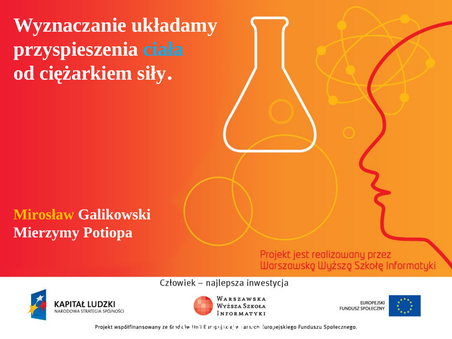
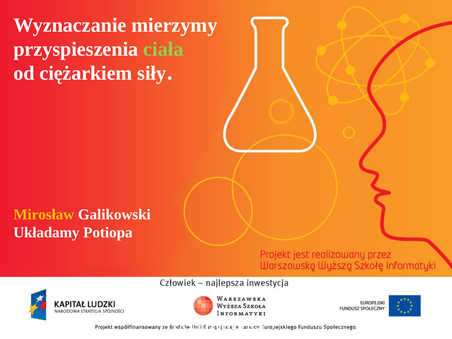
układamy: układamy -> mierzymy
ciała colour: light blue -> light green
Mierzymy: Mierzymy -> Układamy
